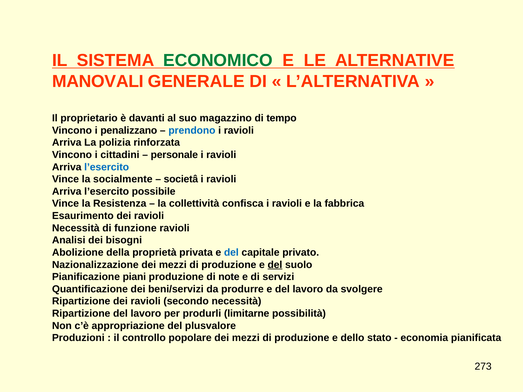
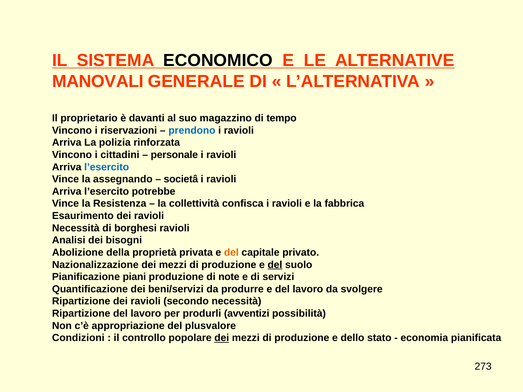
ECONOMICO colour: green -> black
penalizzano: penalizzano -> riservazioni
socialmente: socialmente -> assegnando
possibile: possibile -> potrebbe
funzione: funzione -> borghesi
del at (231, 253) colour: blue -> orange
limitarne: limitarne -> avventizi
Produzioni: Produzioni -> Condizioni
dei at (222, 338) underline: none -> present
